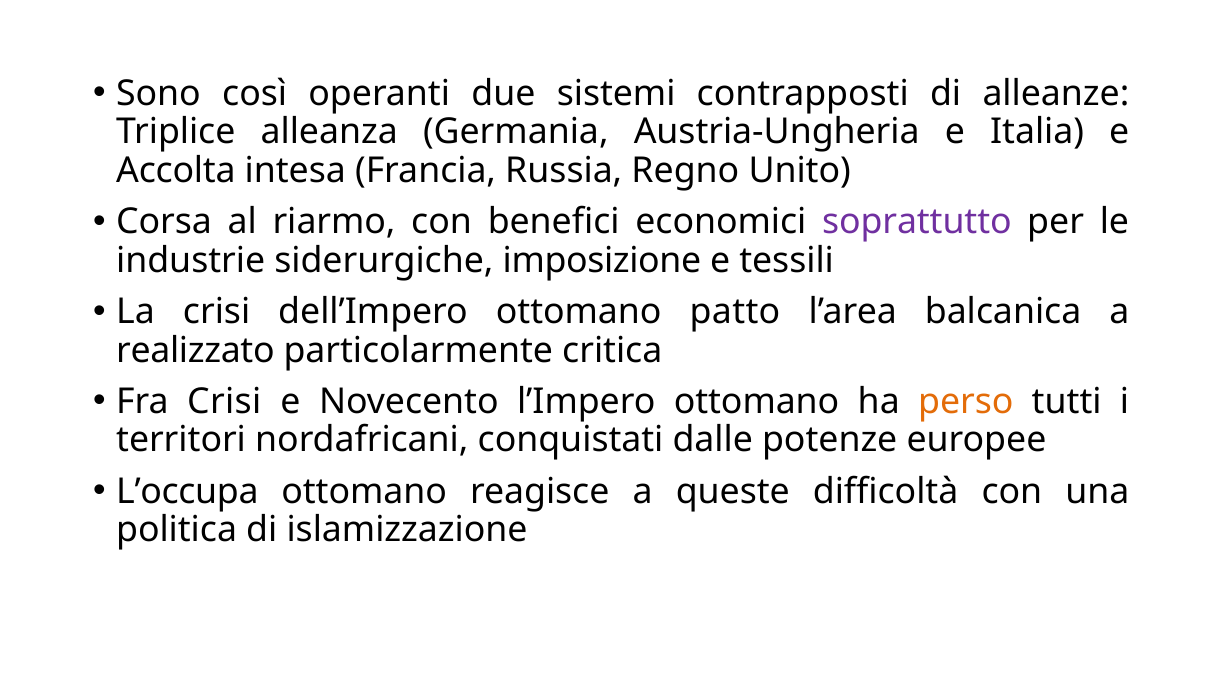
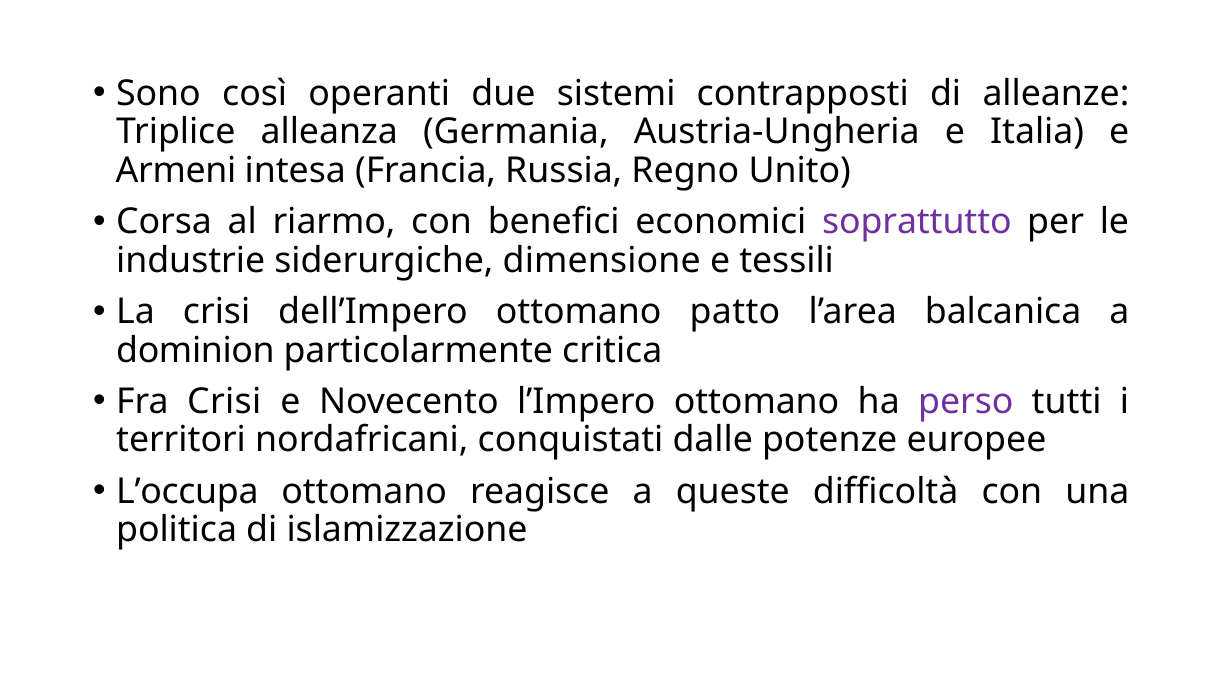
Accolta: Accolta -> Armeni
imposizione: imposizione -> dimensione
realizzato: realizzato -> dominion
perso colour: orange -> purple
